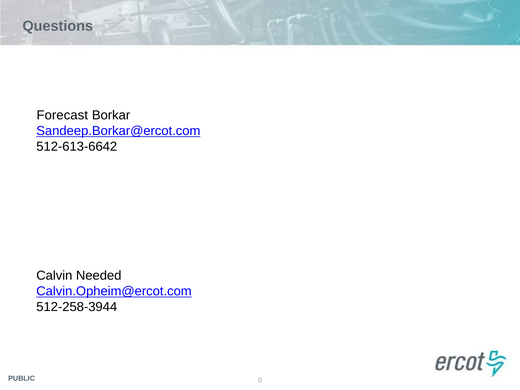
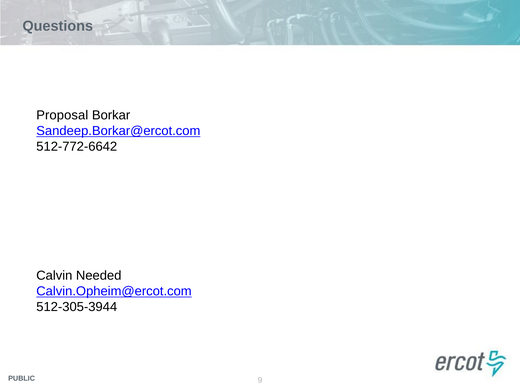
Forecast: Forecast -> Proposal
512-613-6642: 512-613-6642 -> 512-772-6642
512-258-3944: 512-258-3944 -> 512-305-3944
